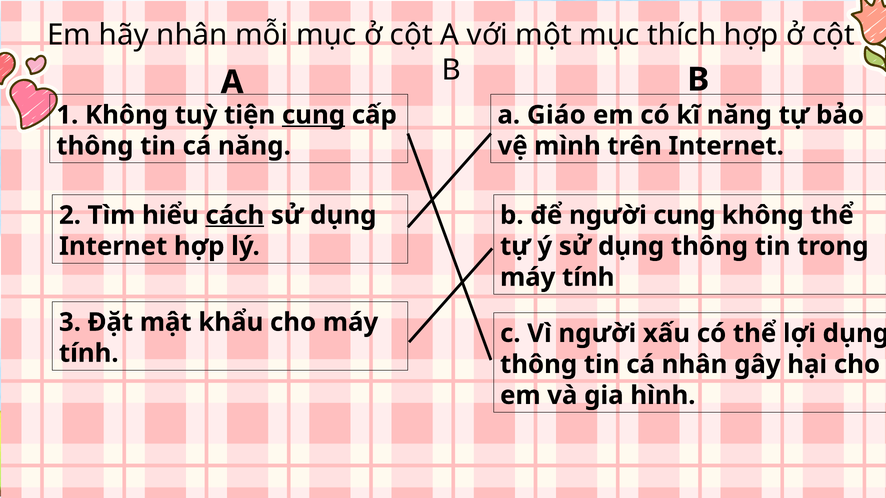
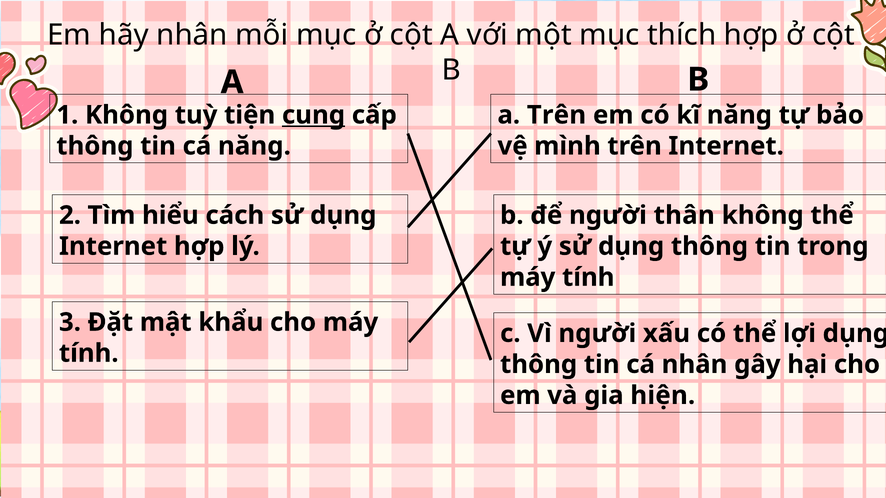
a Giáo: Giáo -> Trên
cách underline: present -> none
người cung: cung -> thân
hình: hình -> hiện
